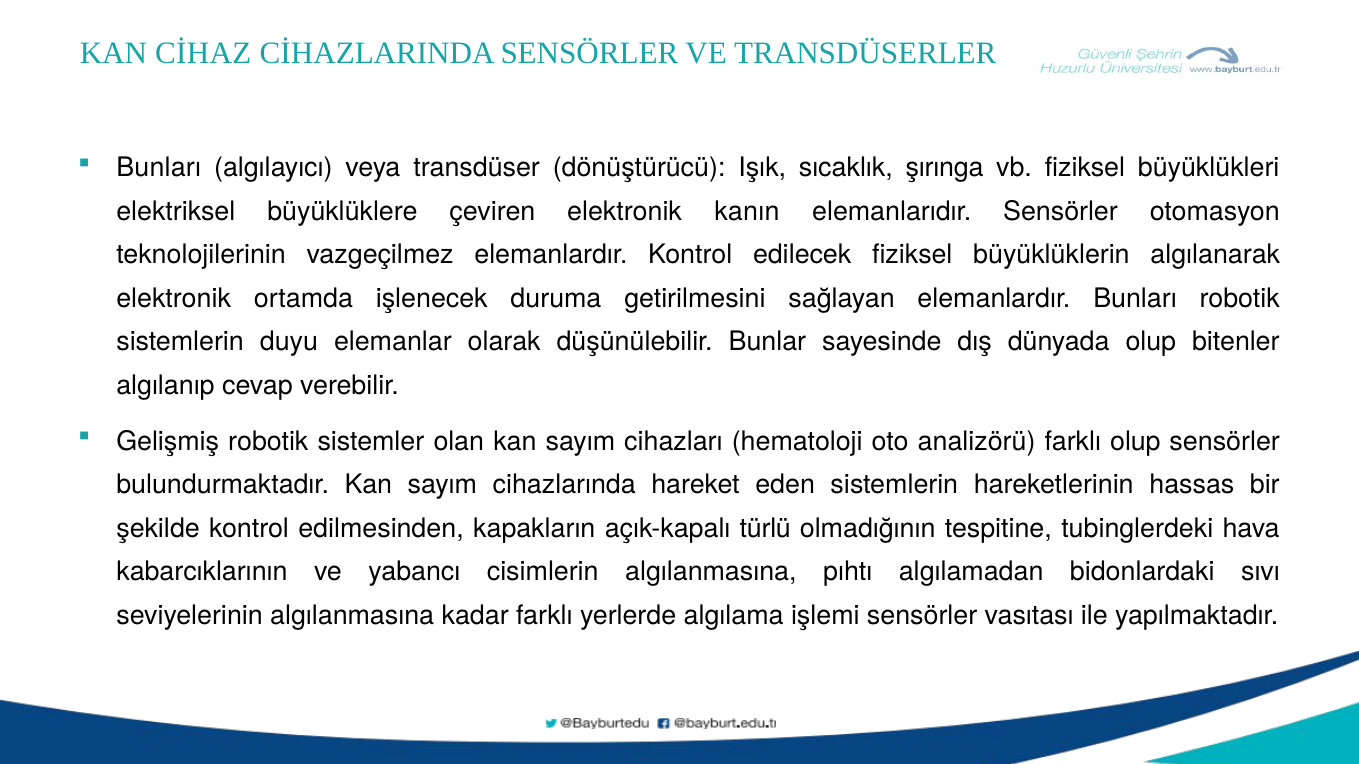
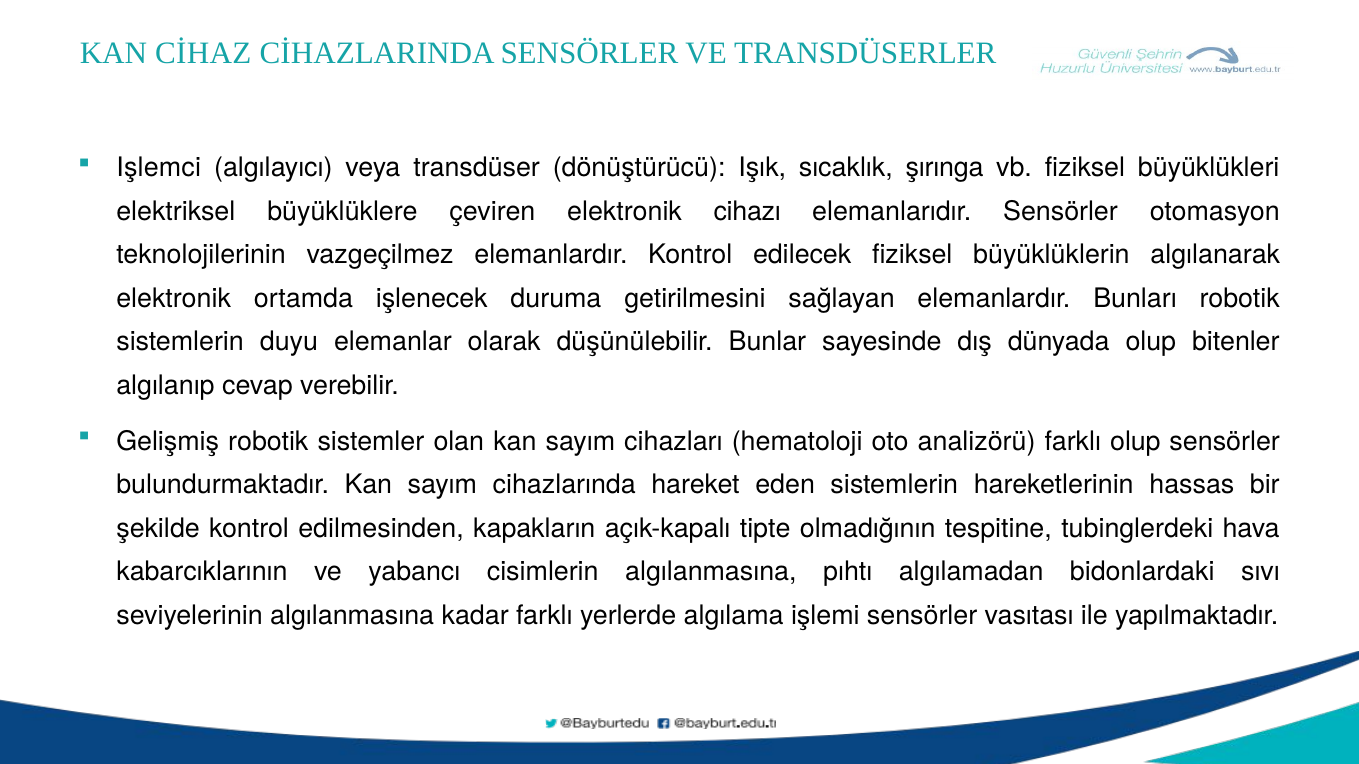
Bunları at (159, 168): Bunları -> Işlemci
kanın: kanın -> cihazı
türlü: türlü -> tipte
